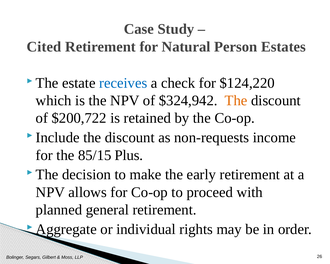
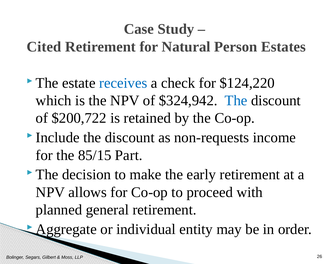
The at (236, 101) colour: orange -> blue
Plus: Plus -> Part
rights: rights -> entity
